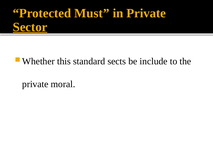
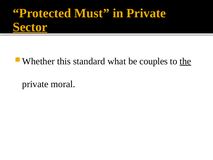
sects: sects -> what
include: include -> couples
the underline: none -> present
